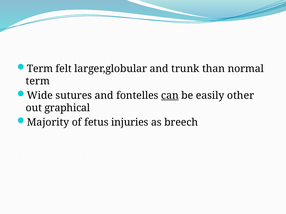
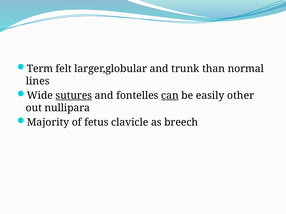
term at (38, 81): term -> lines
sutures underline: none -> present
graphical: graphical -> nullipara
injuries: injuries -> clavicle
